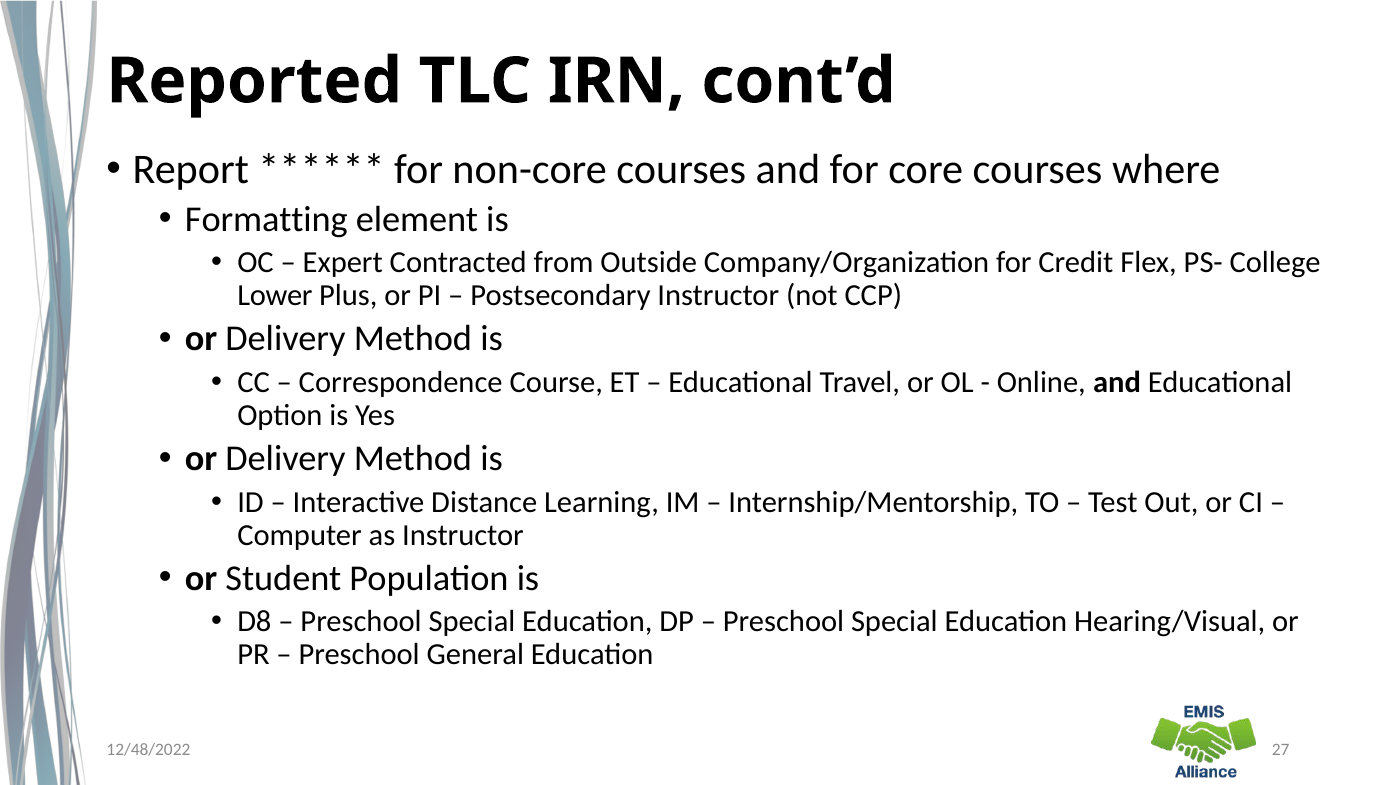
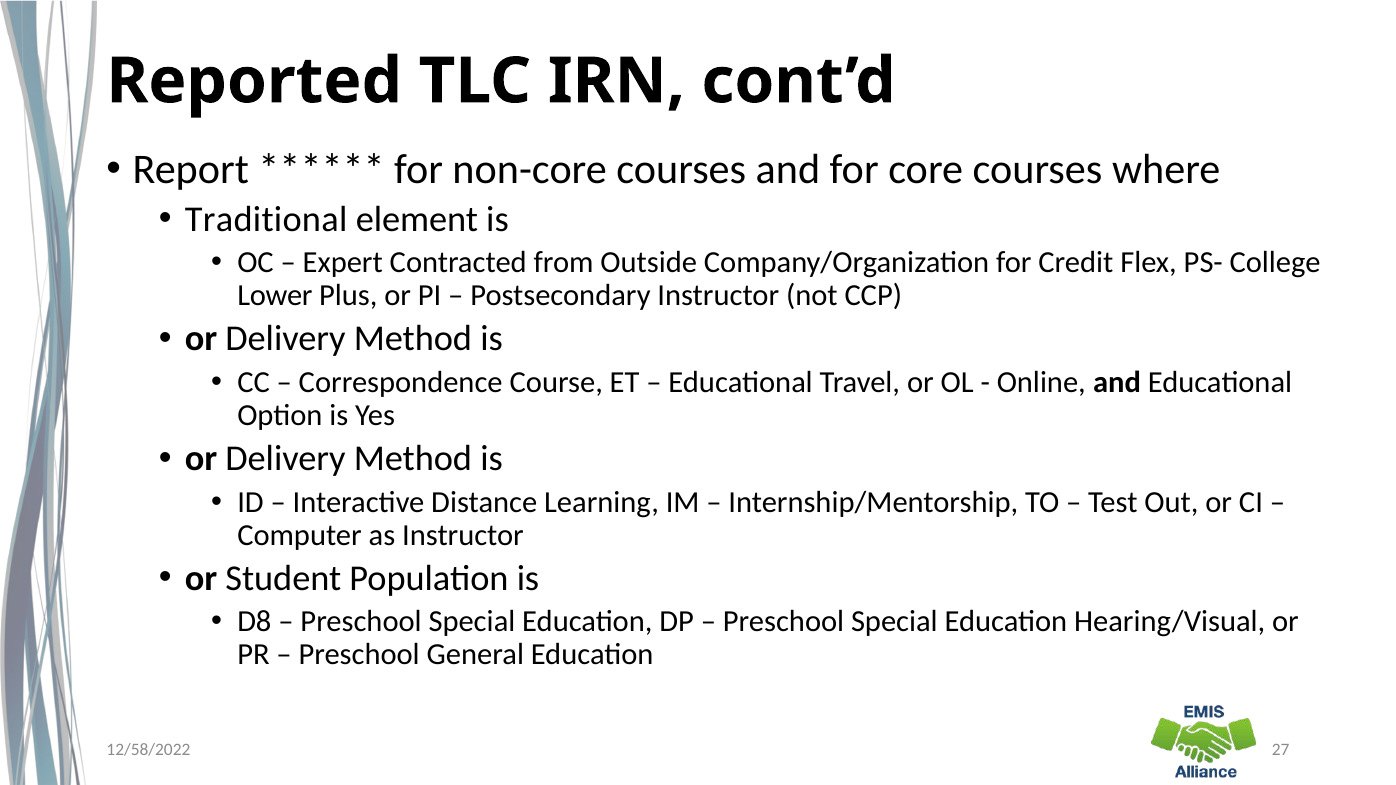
Formatting: Formatting -> Traditional
12/48/2022: 12/48/2022 -> 12/58/2022
